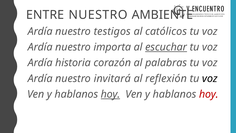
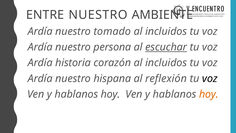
testigos: testigos -> tomado
católicos at (166, 31): católicos -> incluidos
importa: importa -> persona
corazón al palabras: palabras -> incluidos
invitará: invitará -> hispana
hoy at (110, 94) underline: present -> none
hoy at (209, 94) colour: red -> orange
